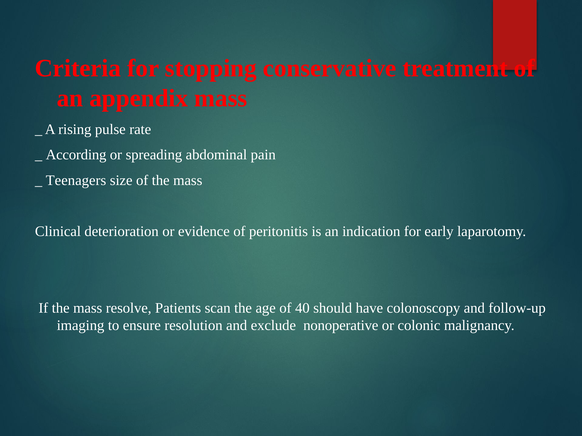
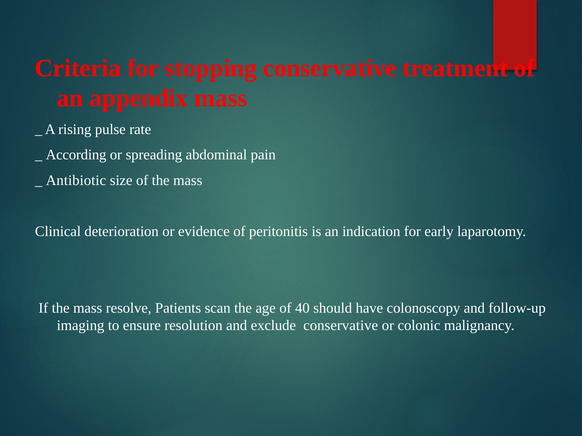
Teenagers: Teenagers -> Antibiotic
exclude nonoperative: nonoperative -> conservative
